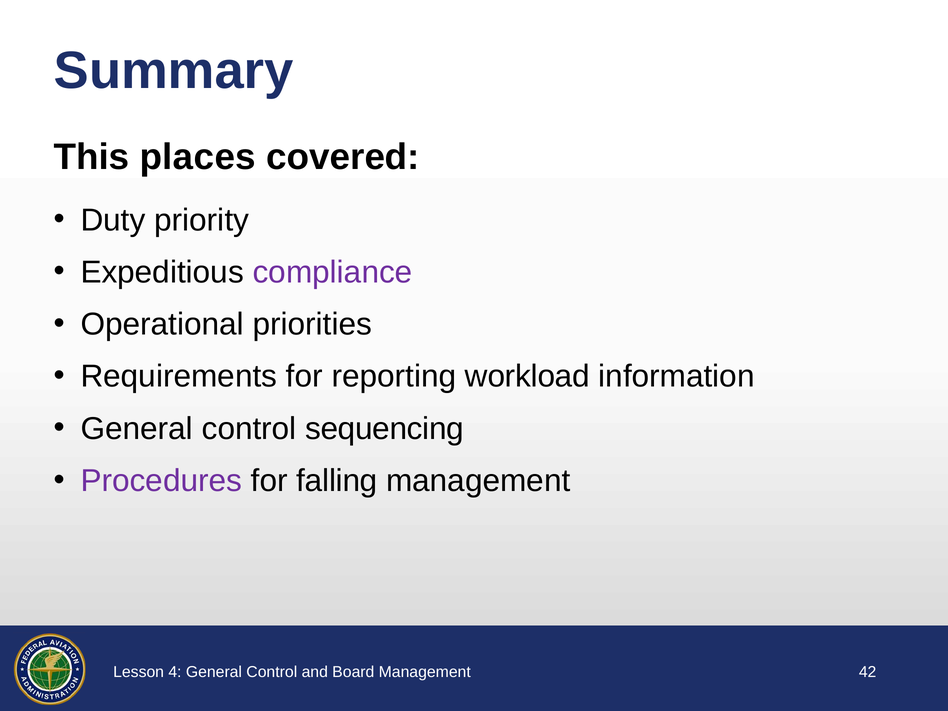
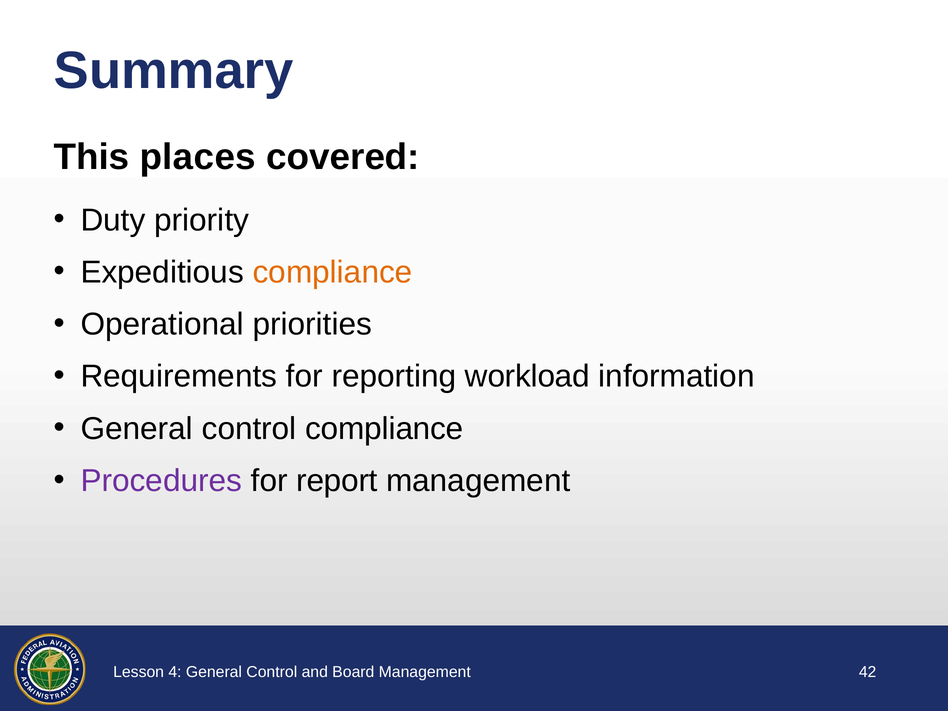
compliance at (333, 272) colour: purple -> orange
control sequencing: sequencing -> compliance
falling: falling -> report
